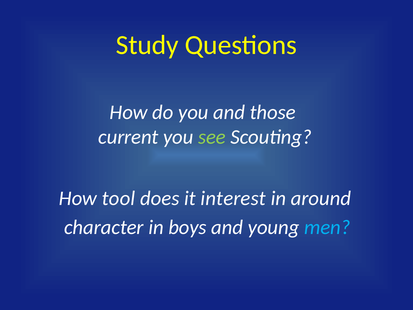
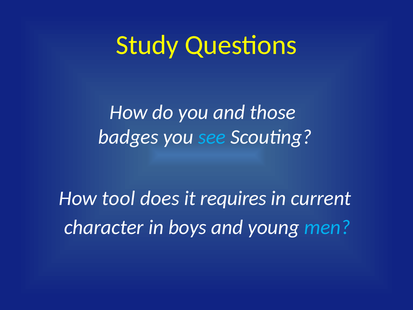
current: current -> badges
see colour: light green -> light blue
interest: interest -> requires
around: around -> current
